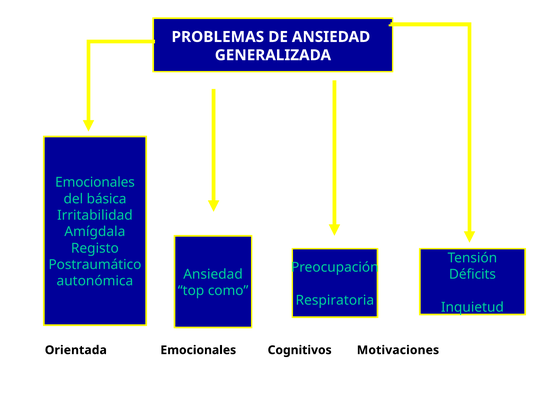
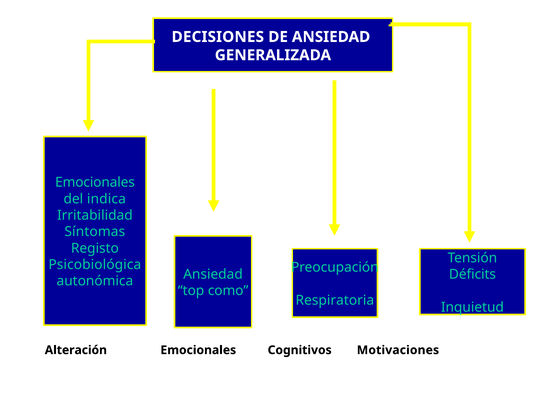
PROBLEMAS: PROBLEMAS -> DECISIONES
básica: básica -> indica
Amígdala: Amígdala -> Síntomas
Postraumático: Postraumático -> Psicobiológica
Orientada: Orientada -> Alteración
